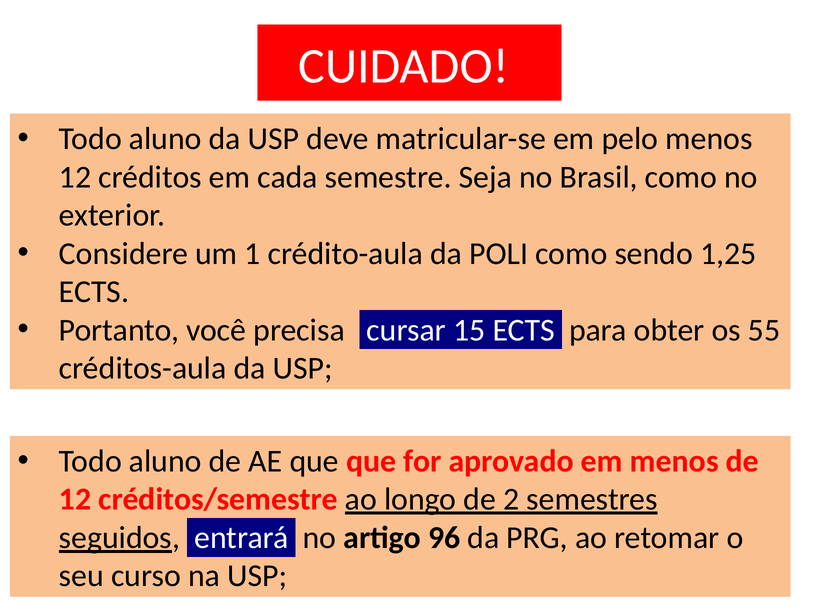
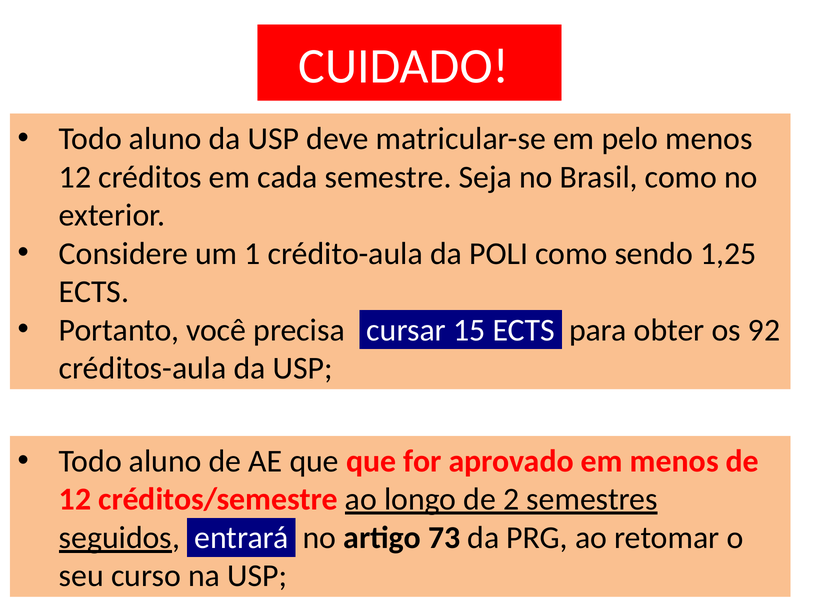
55: 55 -> 92
96: 96 -> 73
